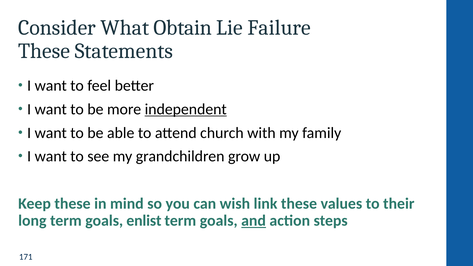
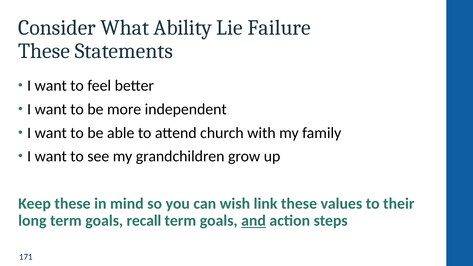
Obtain: Obtain -> Ability
independent underline: present -> none
enlist: enlist -> recall
